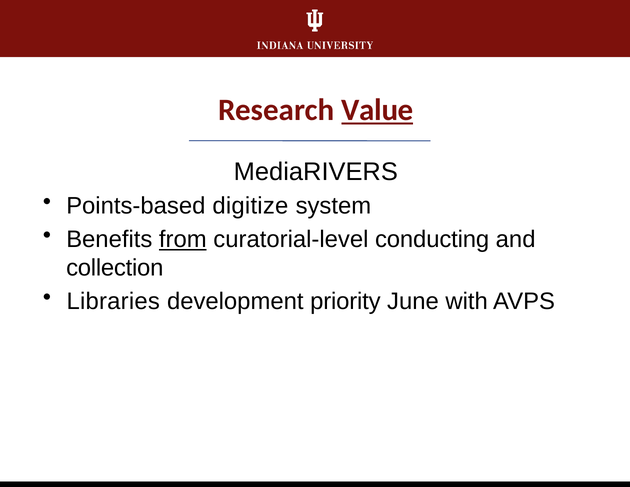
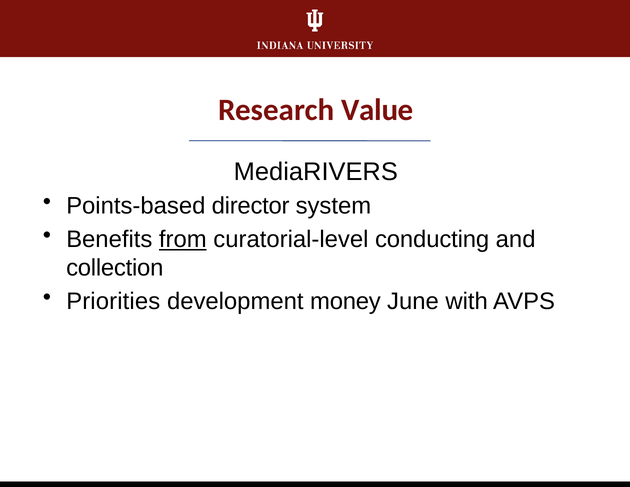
Value underline: present -> none
digitize: digitize -> director
Libraries: Libraries -> Priorities
priority: priority -> money
